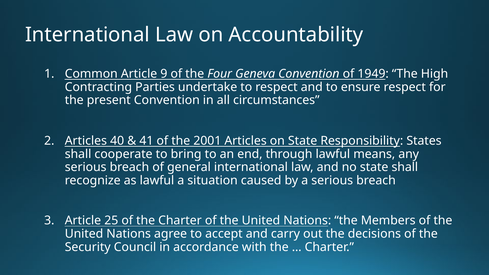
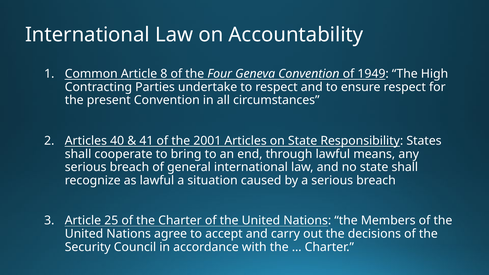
9: 9 -> 8
